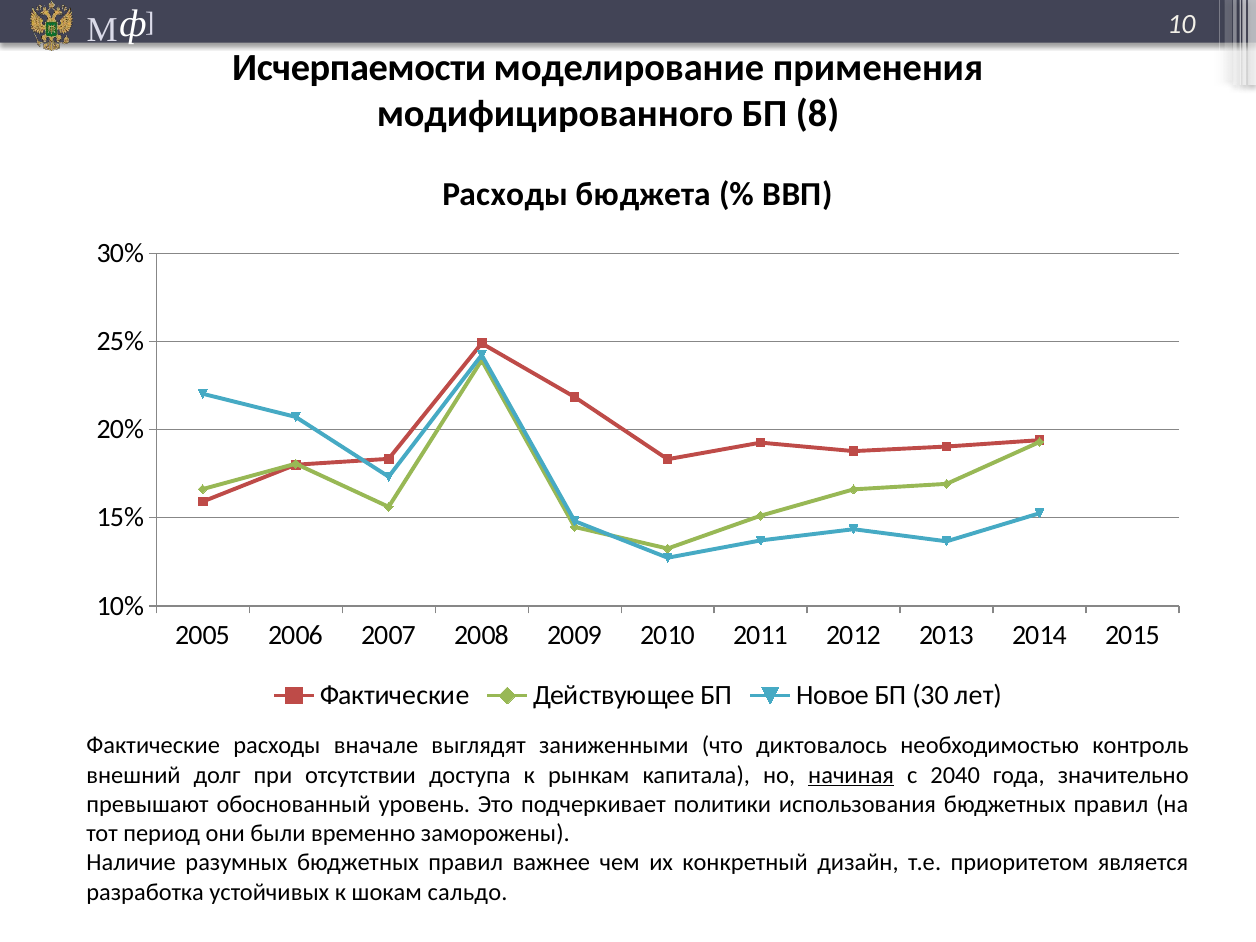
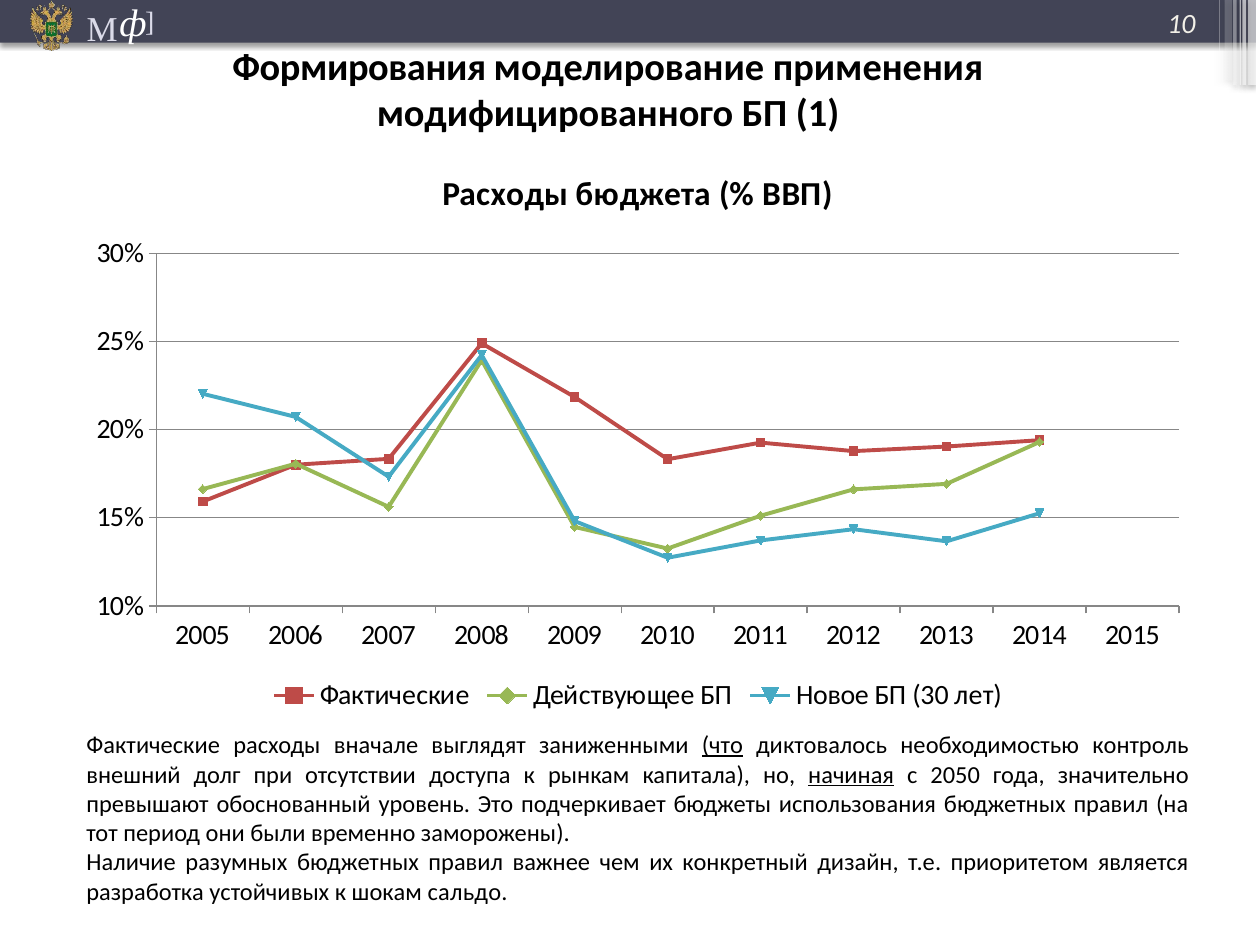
Исчерпаемости: Исчерпаемости -> Формирования
8: 8 -> 1
что underline: none -> present
2040: 2040 -> 2050
политики: политики -> бюджеты
